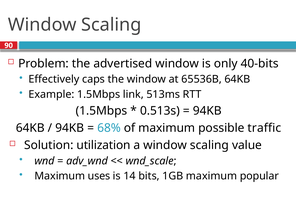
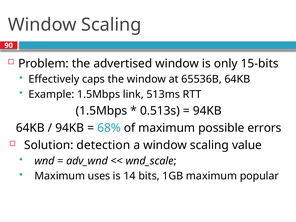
40-bits: 40-bits -> 15-bits
traffic: traffic -> errors
utilization: utilization -> detection
